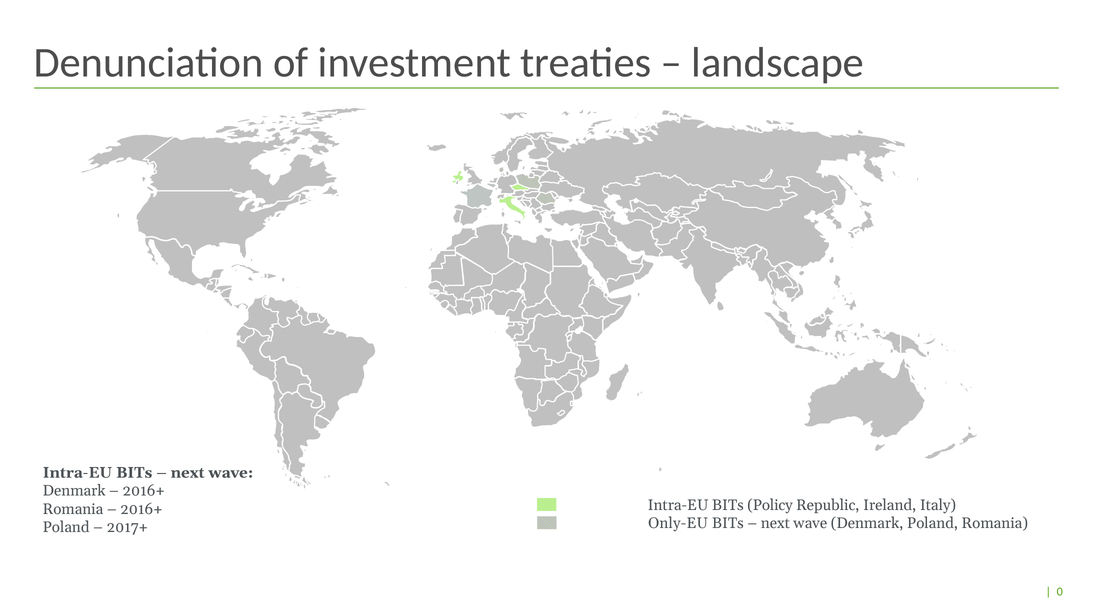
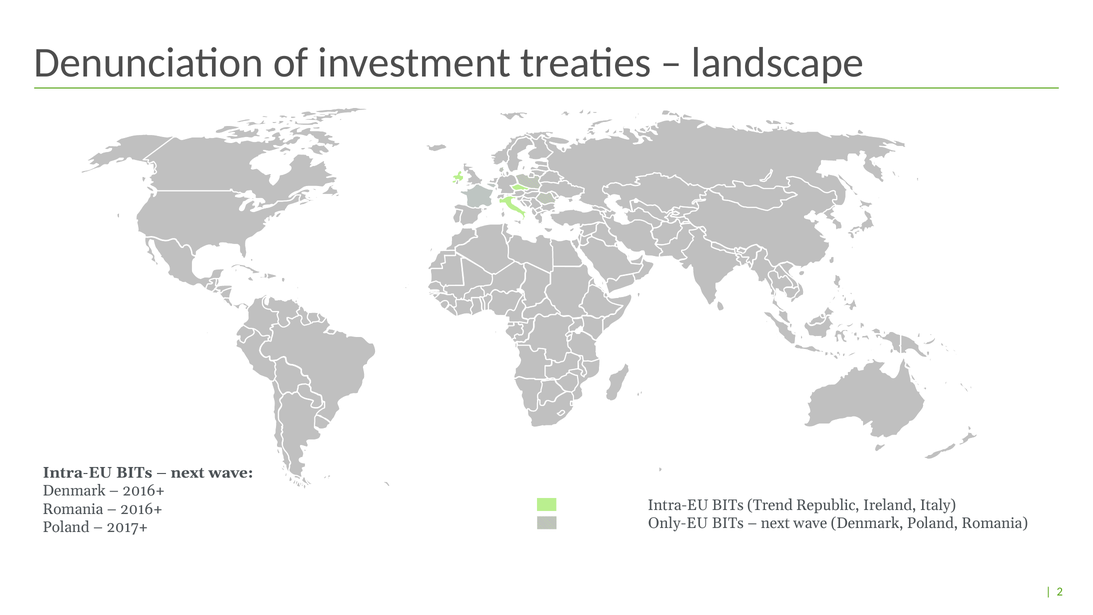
Policy: Policy -> Trend
0: 0 -> 2
